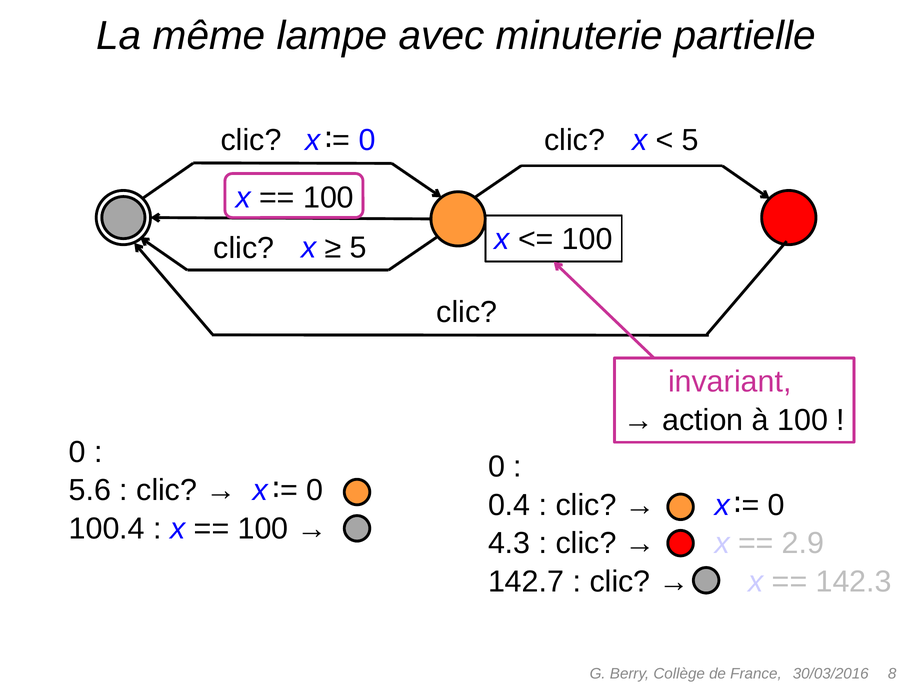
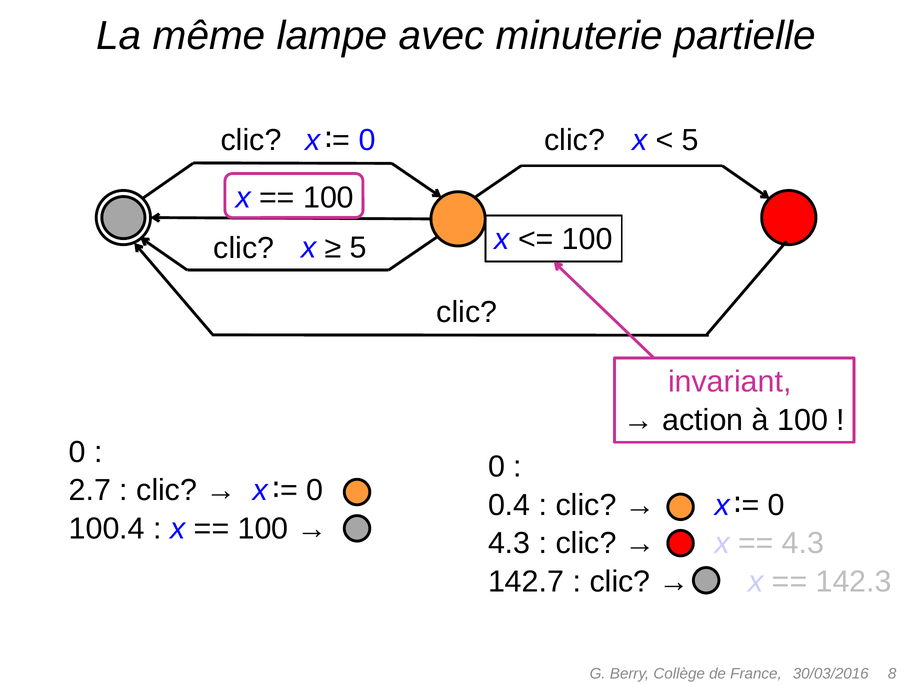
5.6: 5.6 -> 2.7
2.9 at (803, 544): 2.9 -> 4.3
